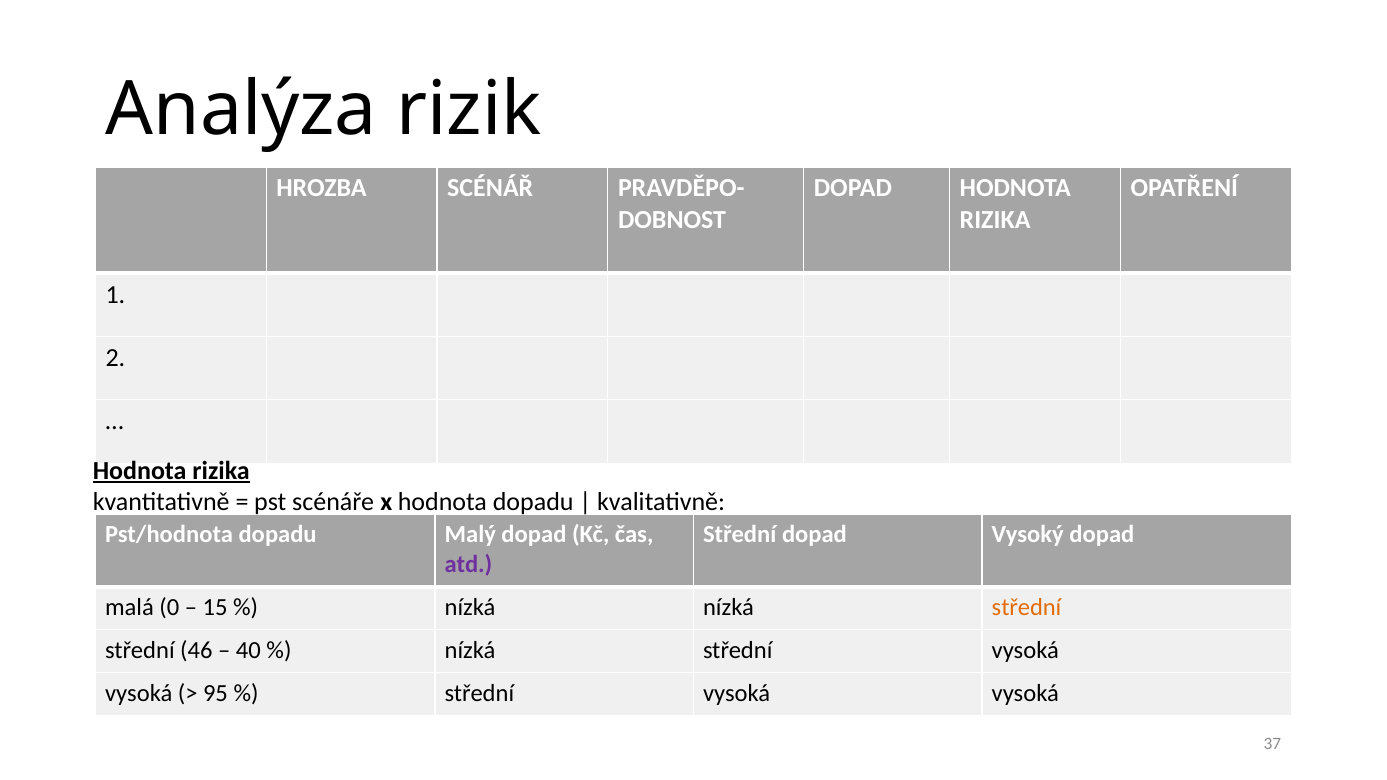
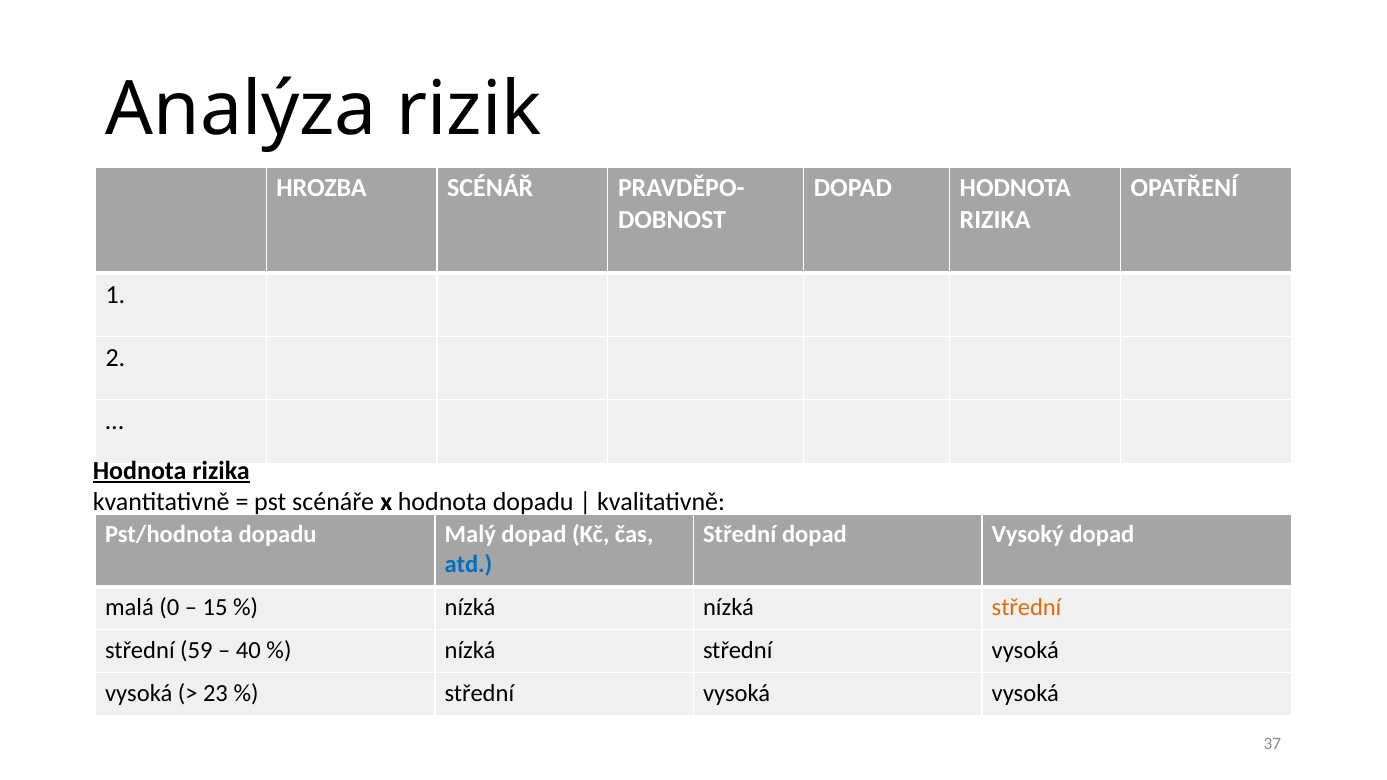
atd colour: purple -> blue
46: 46 -> 59
95: 95 -> 23
